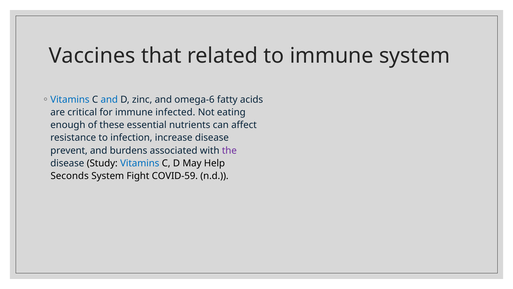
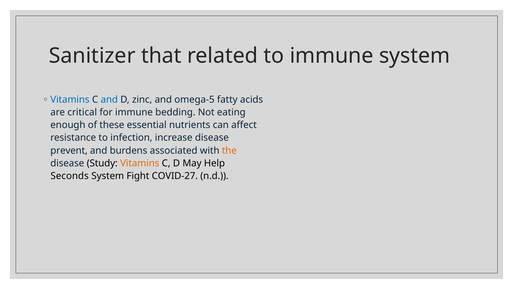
Vaccines: Vaccines -> Sanitizer
omega-6: omega-6 -> omega-5
infected: infected -> bedding
the colour: purple -> orange
Vitamins at (140, 163) colour: blue -> orange
COVID-59: COVID-59 -> COVID-27
